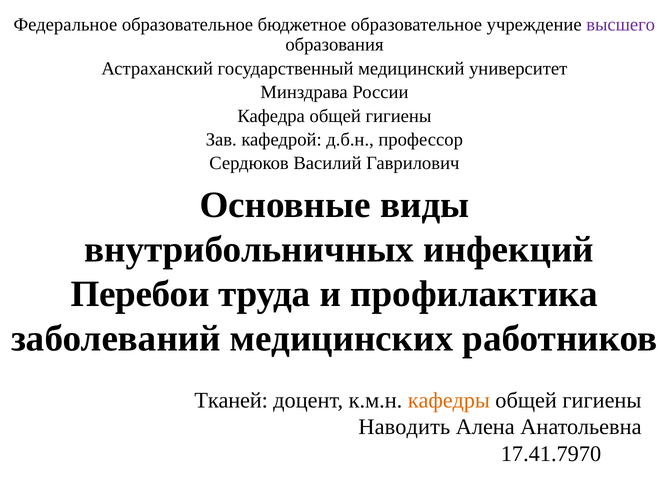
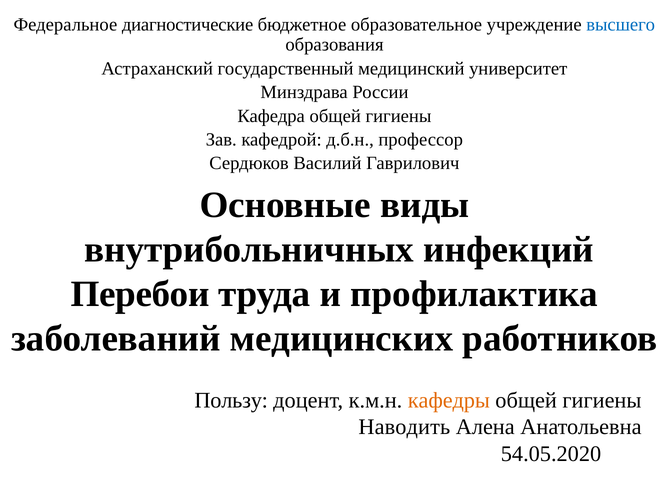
Федеральное образовательное: образовательное -> диагностические
высшего colour: purple -> blue
Тканей: Тканей -> Пользу
17.41.7970: 17.41.7970 -> 54.05.2020
